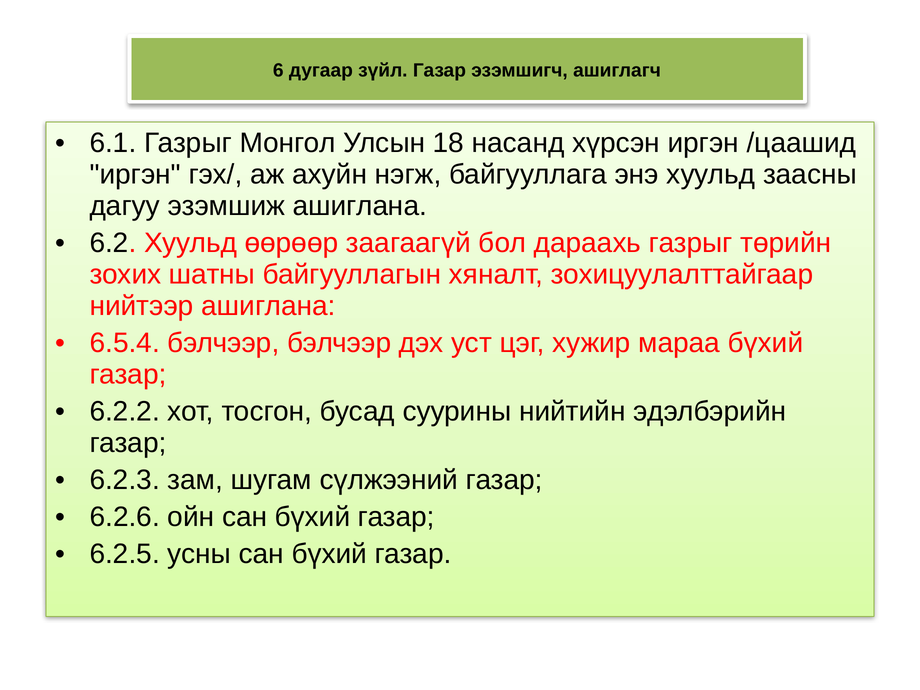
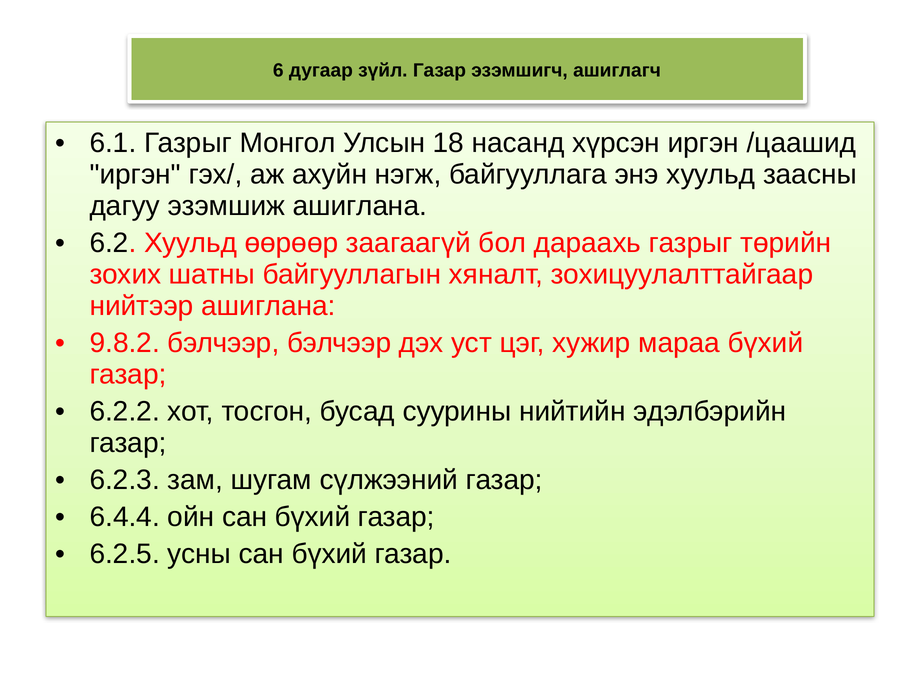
6.5.4: 6.5.4 -> 9.8.2
6.2.6: 6.2.6 -> 6.4.4
